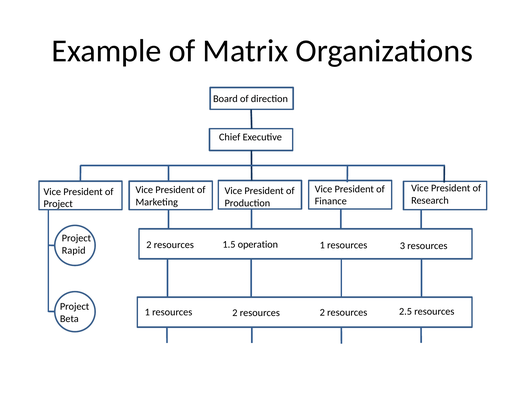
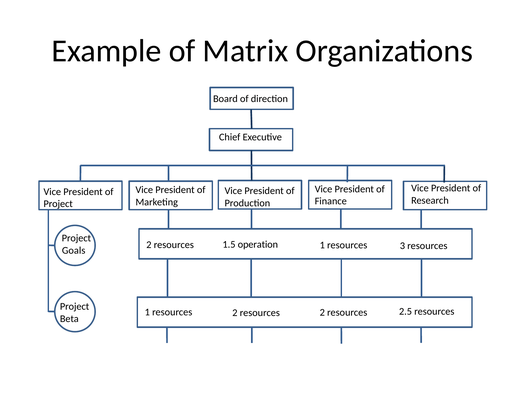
Rapid: Rapid -> Goals
